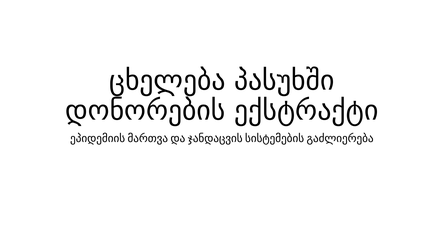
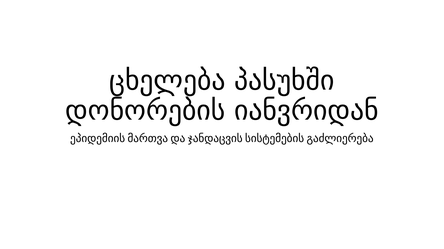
ექსტრაქტი: ექსტრაქტი -> იანვრიდან
